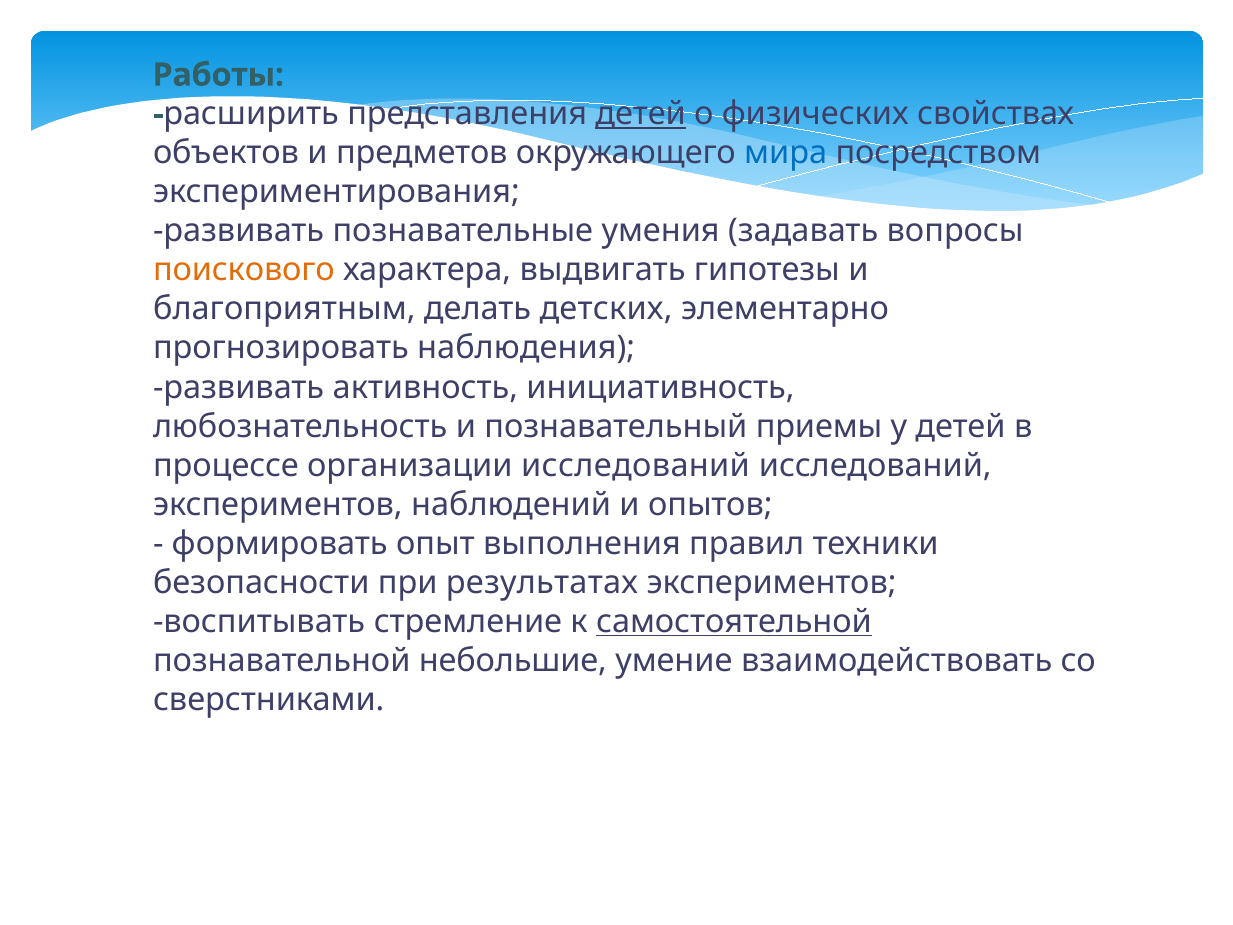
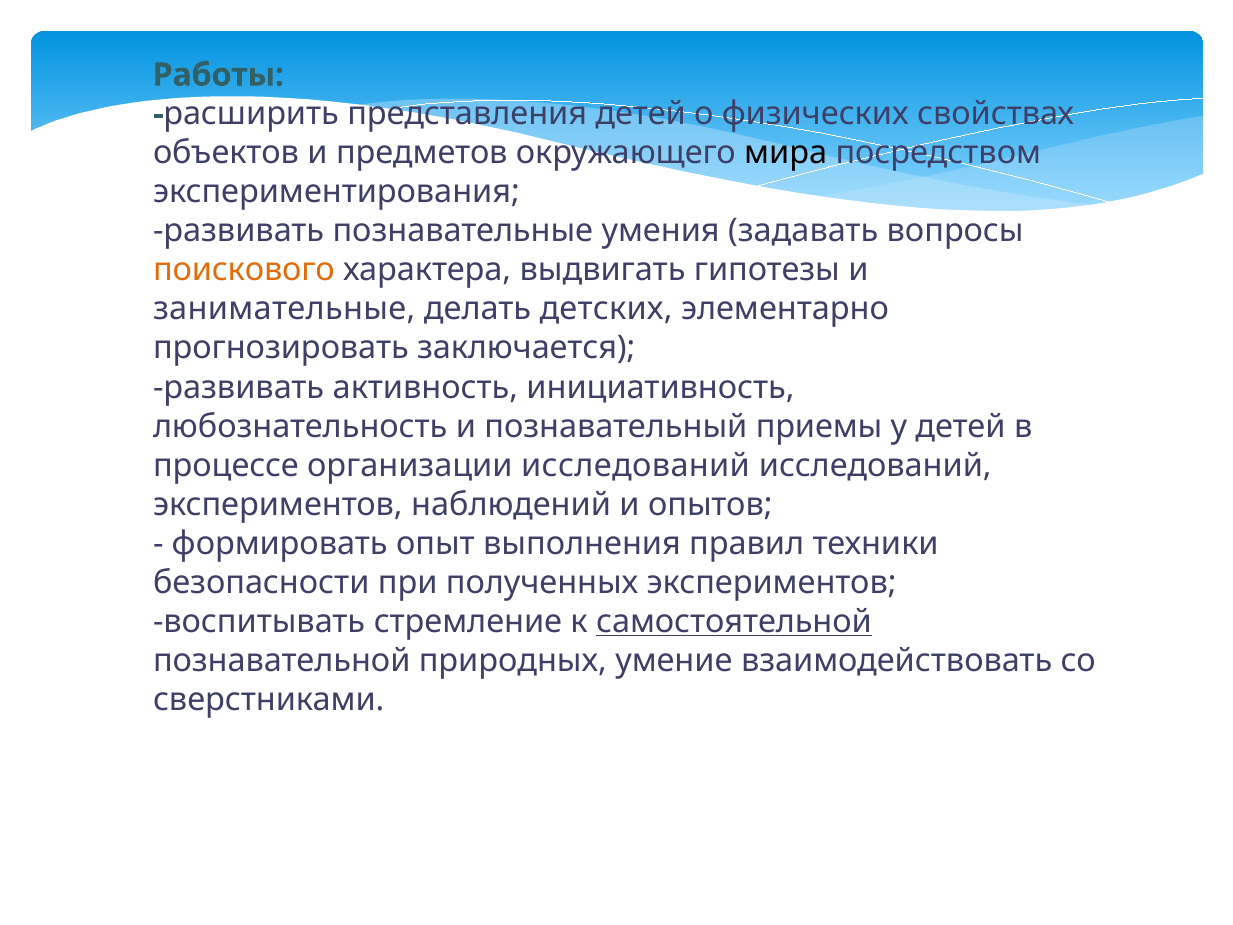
детей at (641, 114) underline: present -> none
мира colour: blue -> black
благоприятным: благоприятным -> занимательные
наблюдения: наблюдения -> заключается
результатах: результатах -> полученных
небольшие: небольшие -> природных
